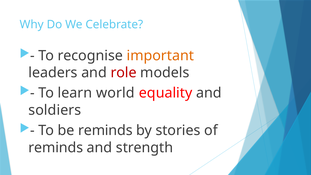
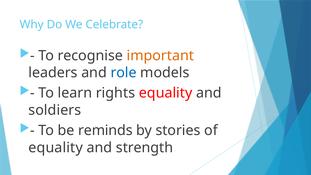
role colour: red -> blue
world: world -> rights
reminds at (56, 148): reminds -> equality
